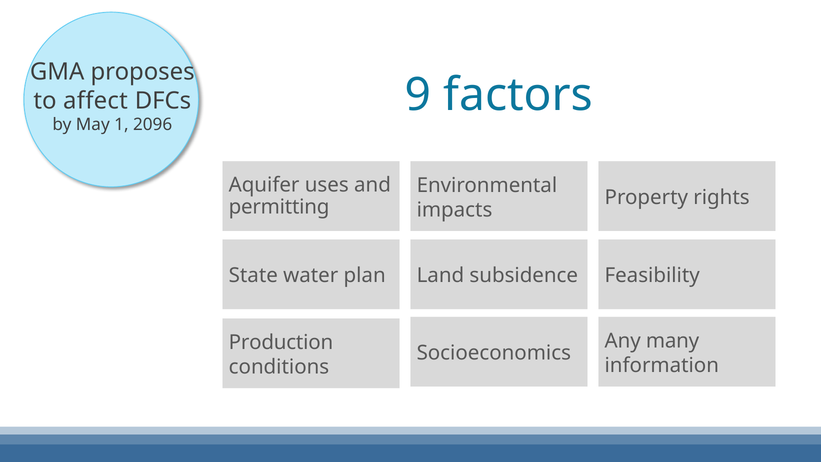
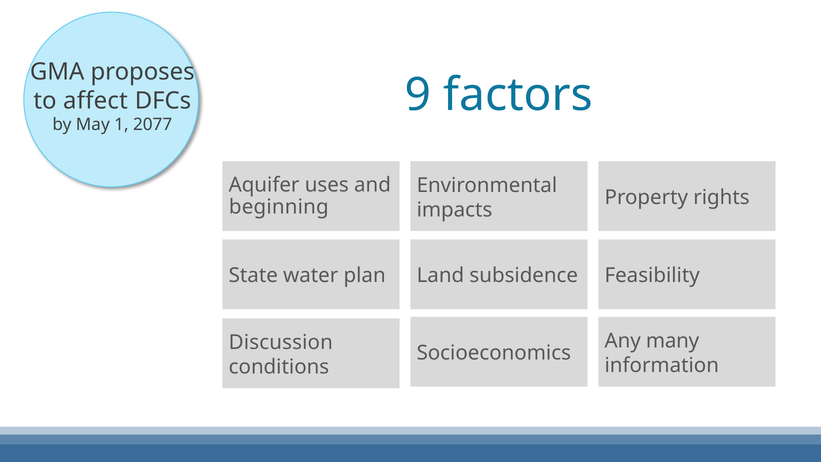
2096: 2096 -> 2077
permitting: permitting -> beginning
Production: Production -> Discussion
